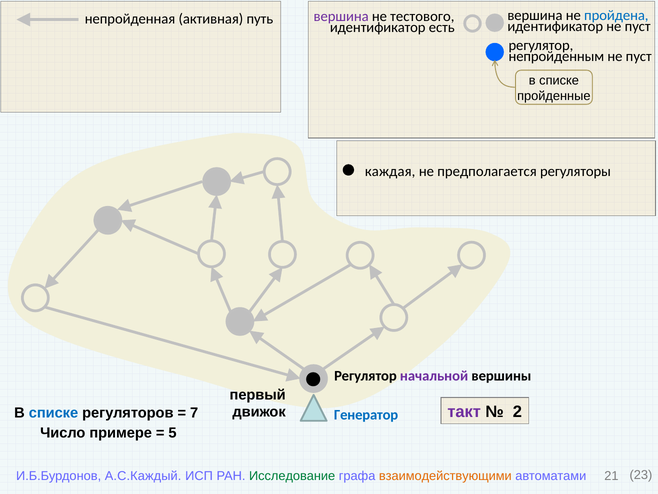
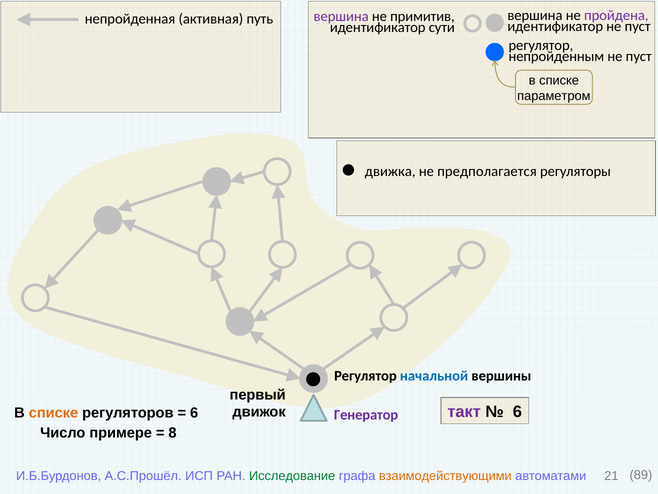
тестового: тестового -> примитив
пройдена colour: blue -> purple
есть: есть -> сути
пройденные: пройденные -> параметром
каждая: каждая -> движка
начальной colour: purple -> blue
2 at (517, 411): 2 -> 6
списке at (53, 413) colour: blue -> orange
7 at (194, 413): 7 -> 6
Генератор colour: blue -> purple
5: 5 -> 8
А.С.Каждый: А.С.Каждый -> А.С.Прошёл
23: 23 -> 89
